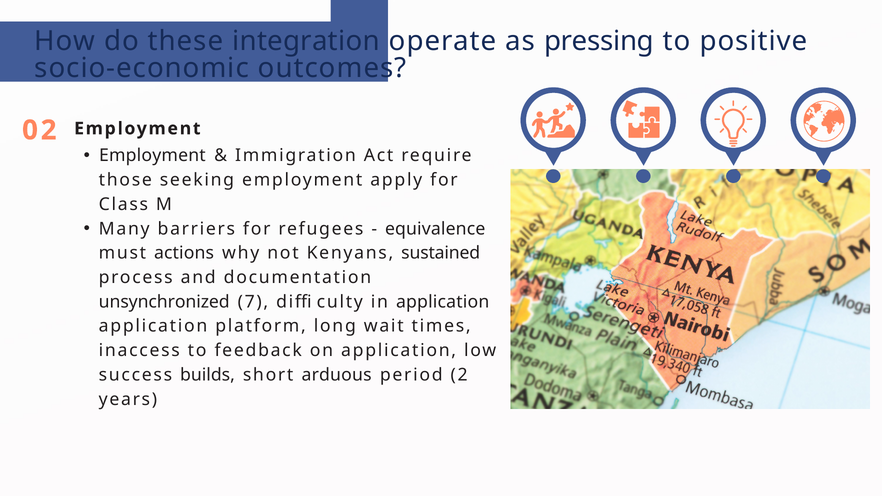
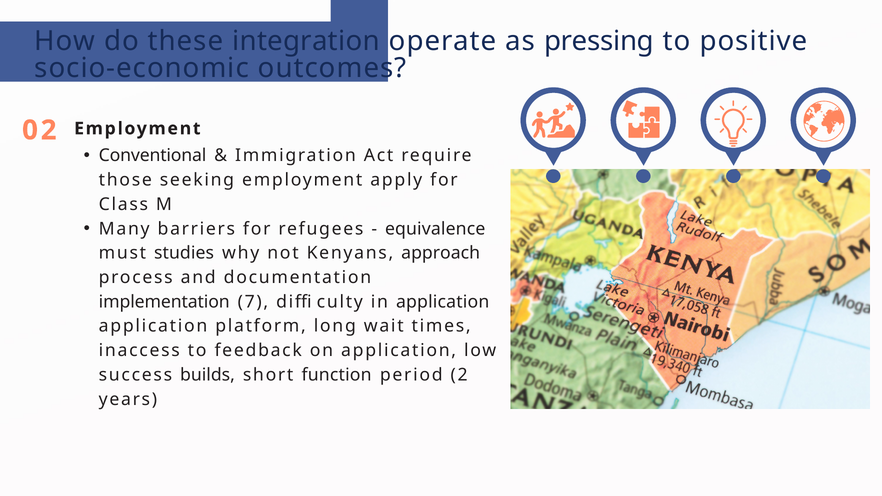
Employment at (152, 156): Employment -> Conventional
actions: actions -> studies
sustained: sustained -> approach
unsynchronized: unsynchronized -> implementation
arduous: arduous -> function
